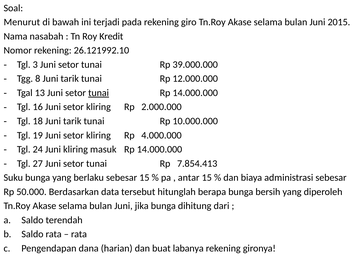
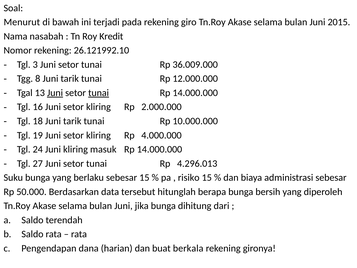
39.000.000: 39.000.000 -> 36.009.000
Juni at (55, 93) underline: none -> present
7.854.413: 7.854.413 -> 4.296.013
antar: antar -> risiko
labanya: labanya -> berkala
